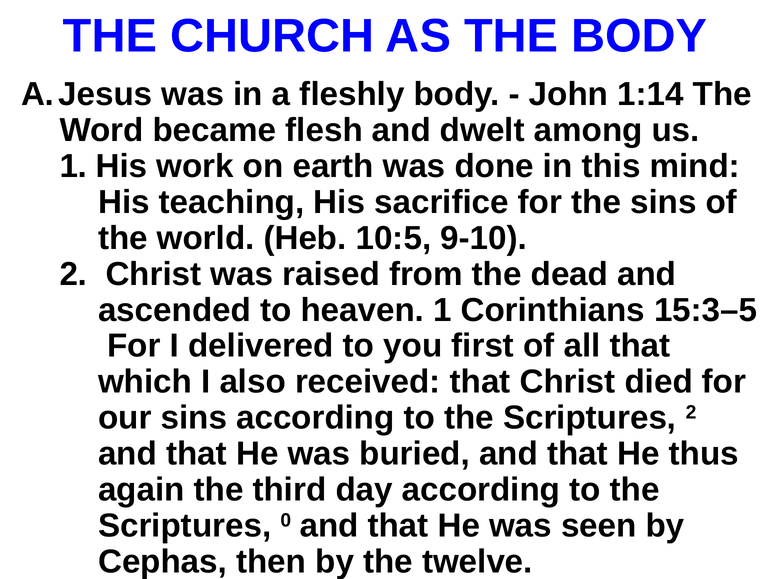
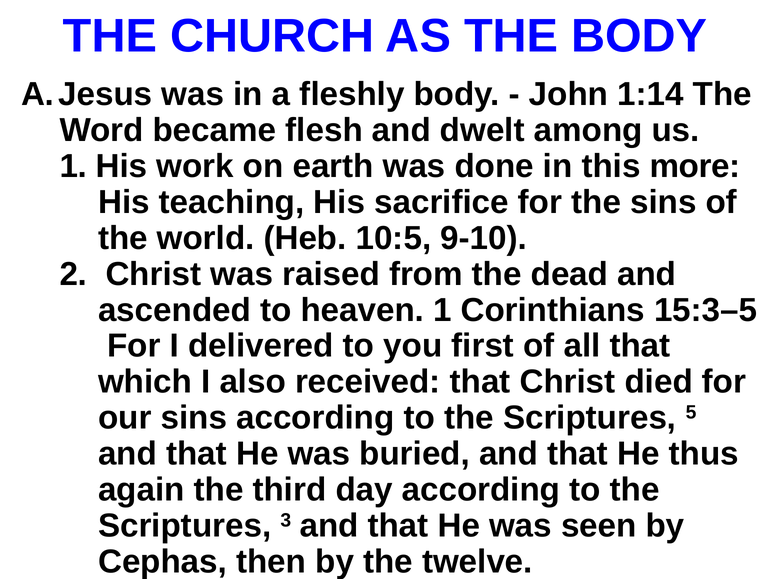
mind: mind -> more
Scriptures 2: 2 -> 5
0: 0 -> 3
